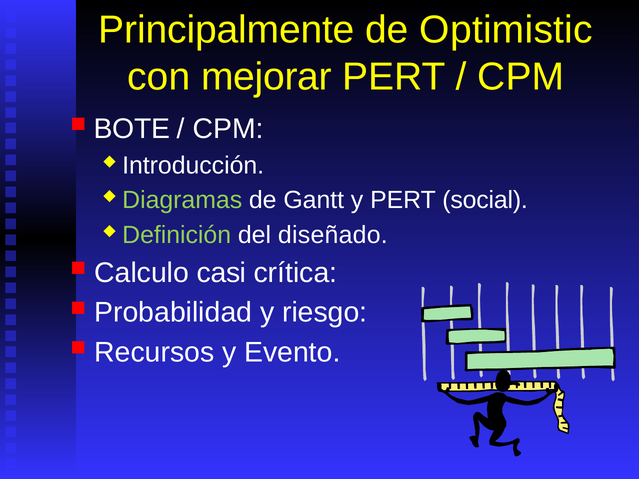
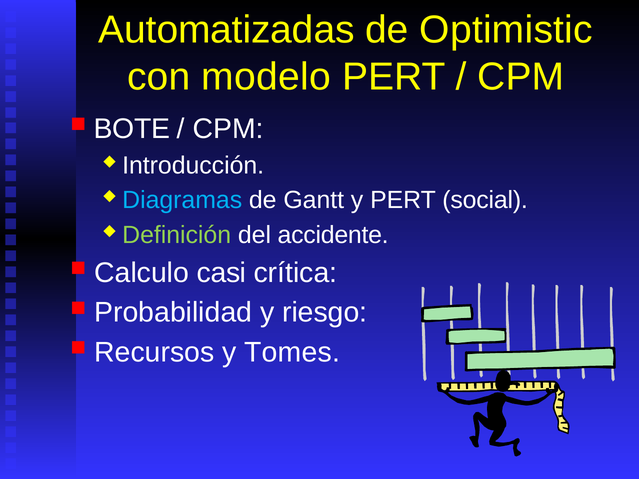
Principalmente: Principalmente -> Automatizadas
mejorar: mejorar -> modelo
Diagramas colour: light green -> light blue
diseñado: diseñado -> accidente
Evento: Evento -> Tomes
